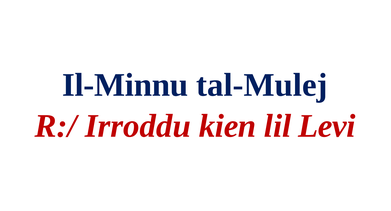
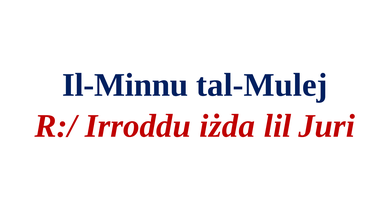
kien: kien -> iżda
Levi: Levi -> Juri
